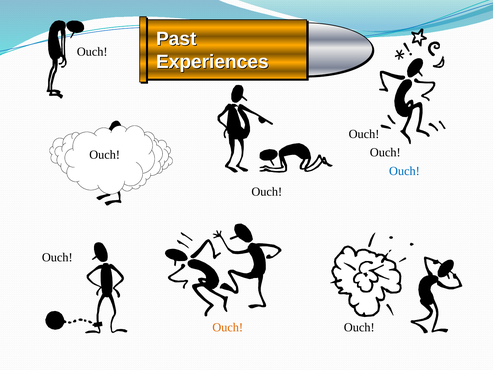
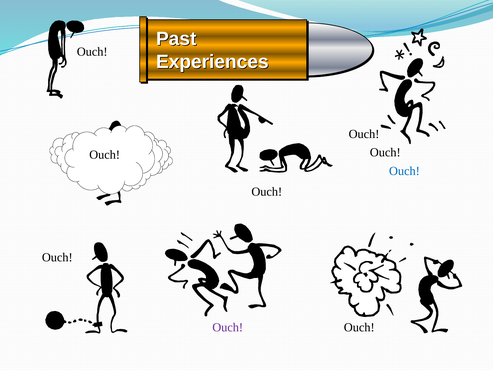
Ouch at (228, 327) colour: orange -> purple
